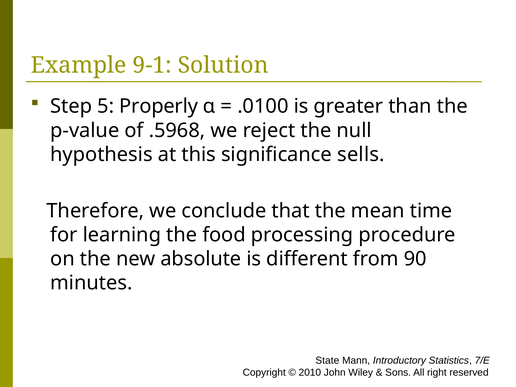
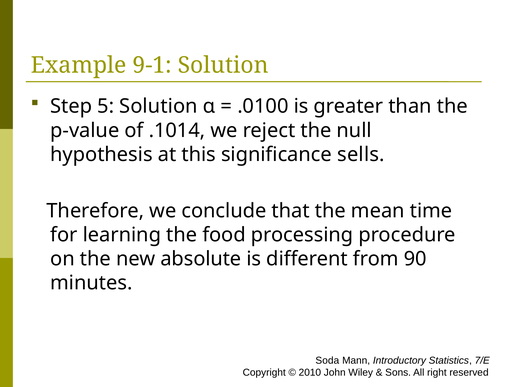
5 Properly: Properly -> Solution
.5968: .5968 -> .1014
State: State -> Soda
